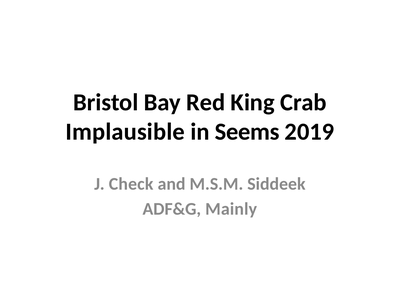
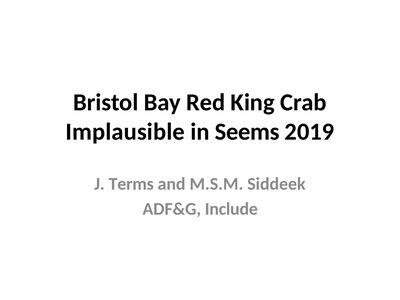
Check: Check -> Terms
Mainly: Mainly -> Include
